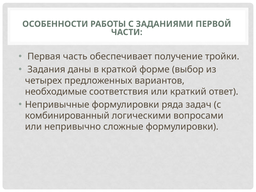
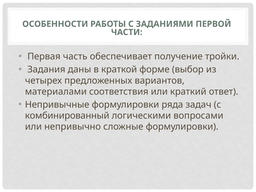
необходимые: необходимые -> материалами
